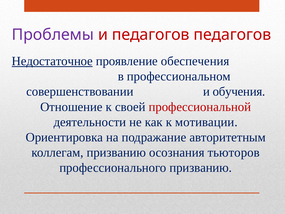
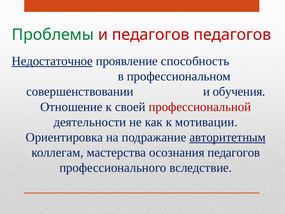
Проблемы colour: purple -> green
обеспечения: обеспечения -> способность
авторитетным underline: none -> present
коллегам призванию: призванию -> мастерства
осознания тьюторов: тьюторов -> педагогов
профессионального призванию: призванию -> вследствие
